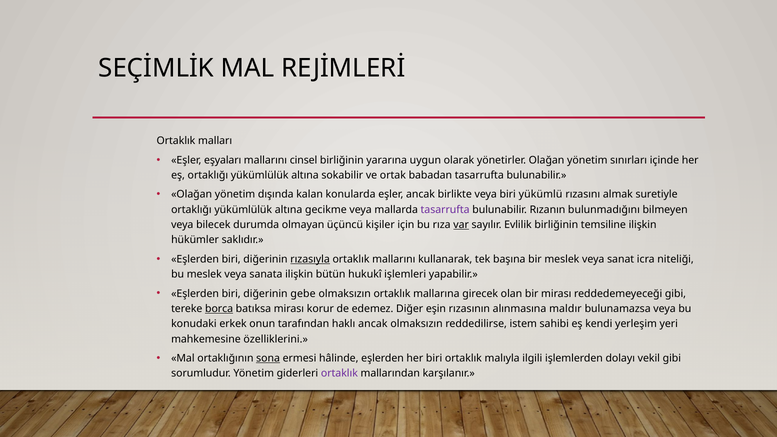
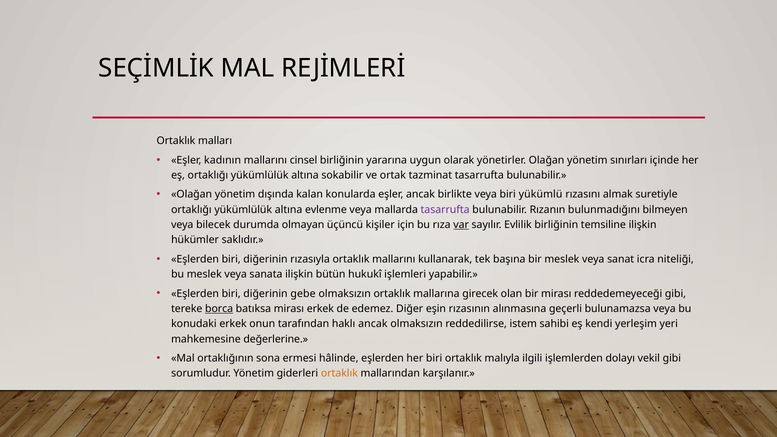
eşyaları: eşyaları -> kadının
babadan: babadan -> tazminat
gecikme: gecikme -> evlenme
rızasıyla underline: present -> none
mirası korur: korur -> erkek
maldır: maldır -> geçerli
özelliklerini: özelliklerini -> değerlerine
sona underline: present -> none
ortaklık at (339, 373) colour: purple -> orange
